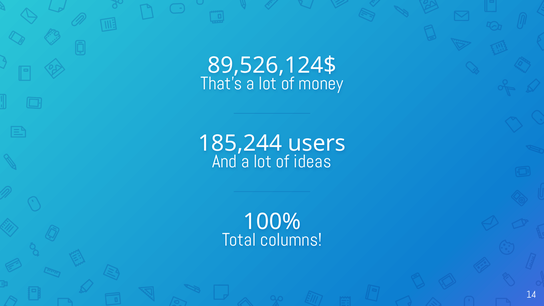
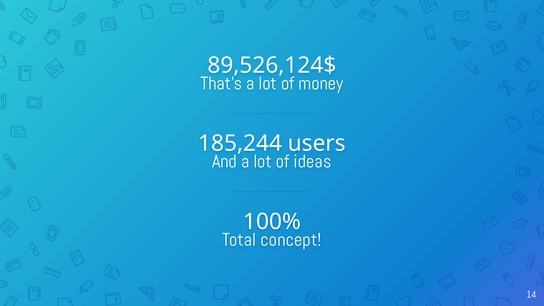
columns: columns -> concept
